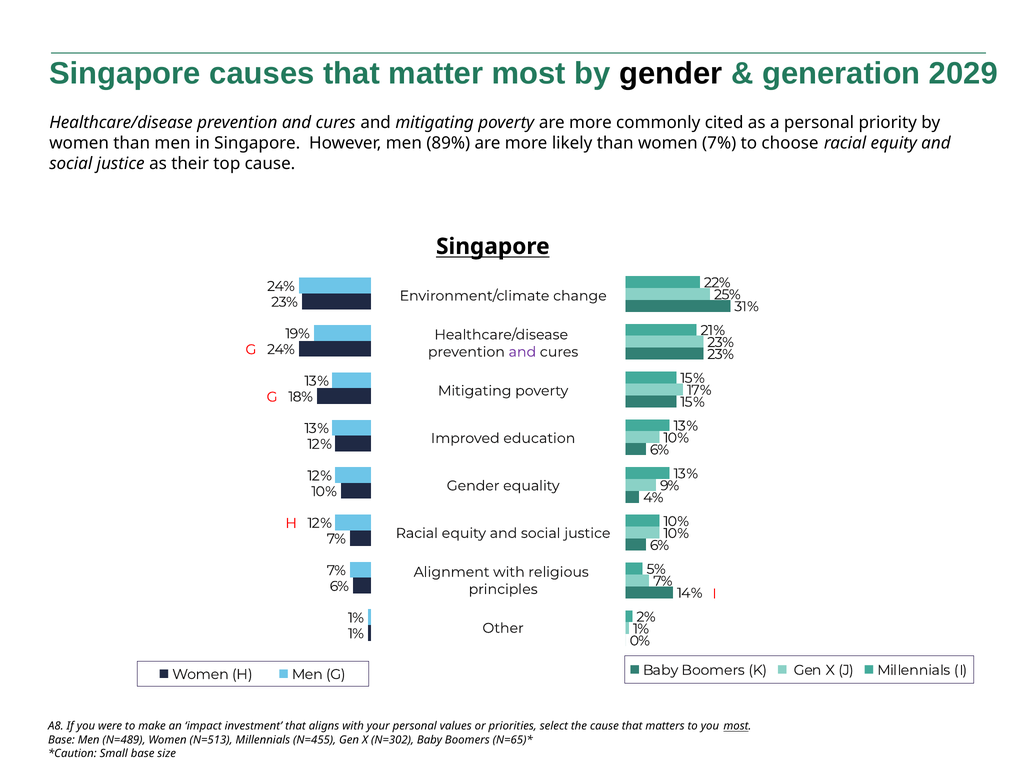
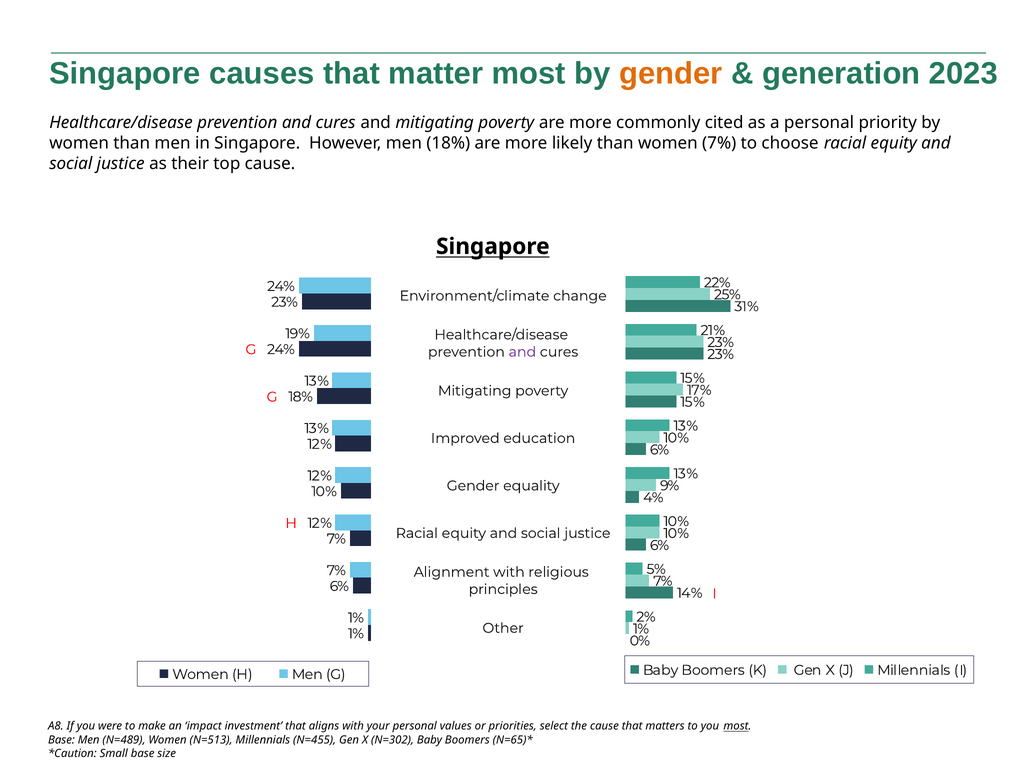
gender at (671, 74) colour: black -> orange
2029: 2029 -> 2023
men 89%: 89% -> 18%
